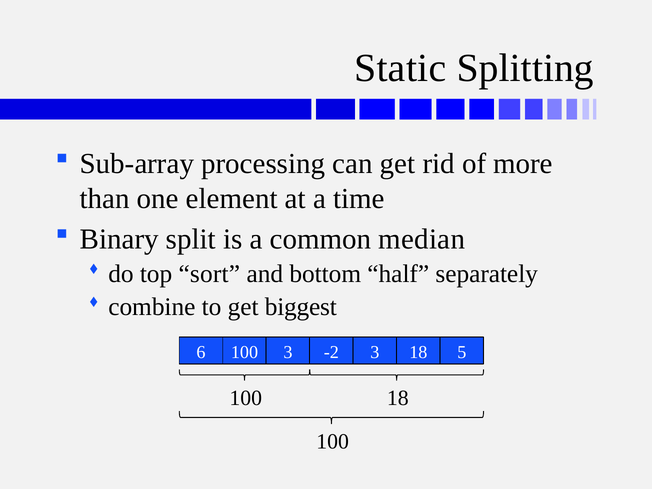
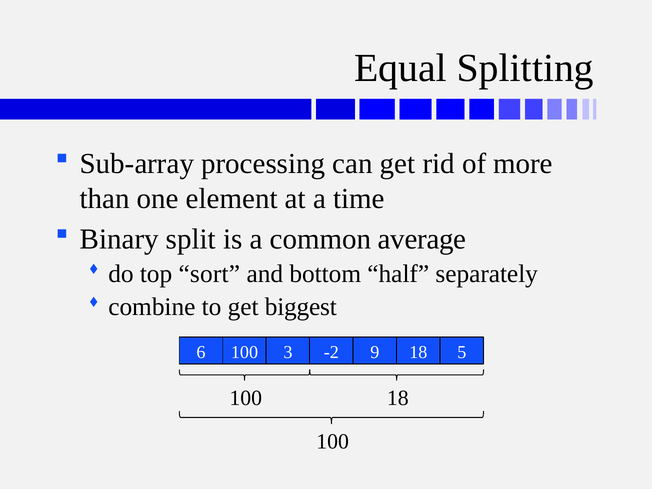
Static: Static -> Equal
median: median -> average
-2 3: 3 -> 9
